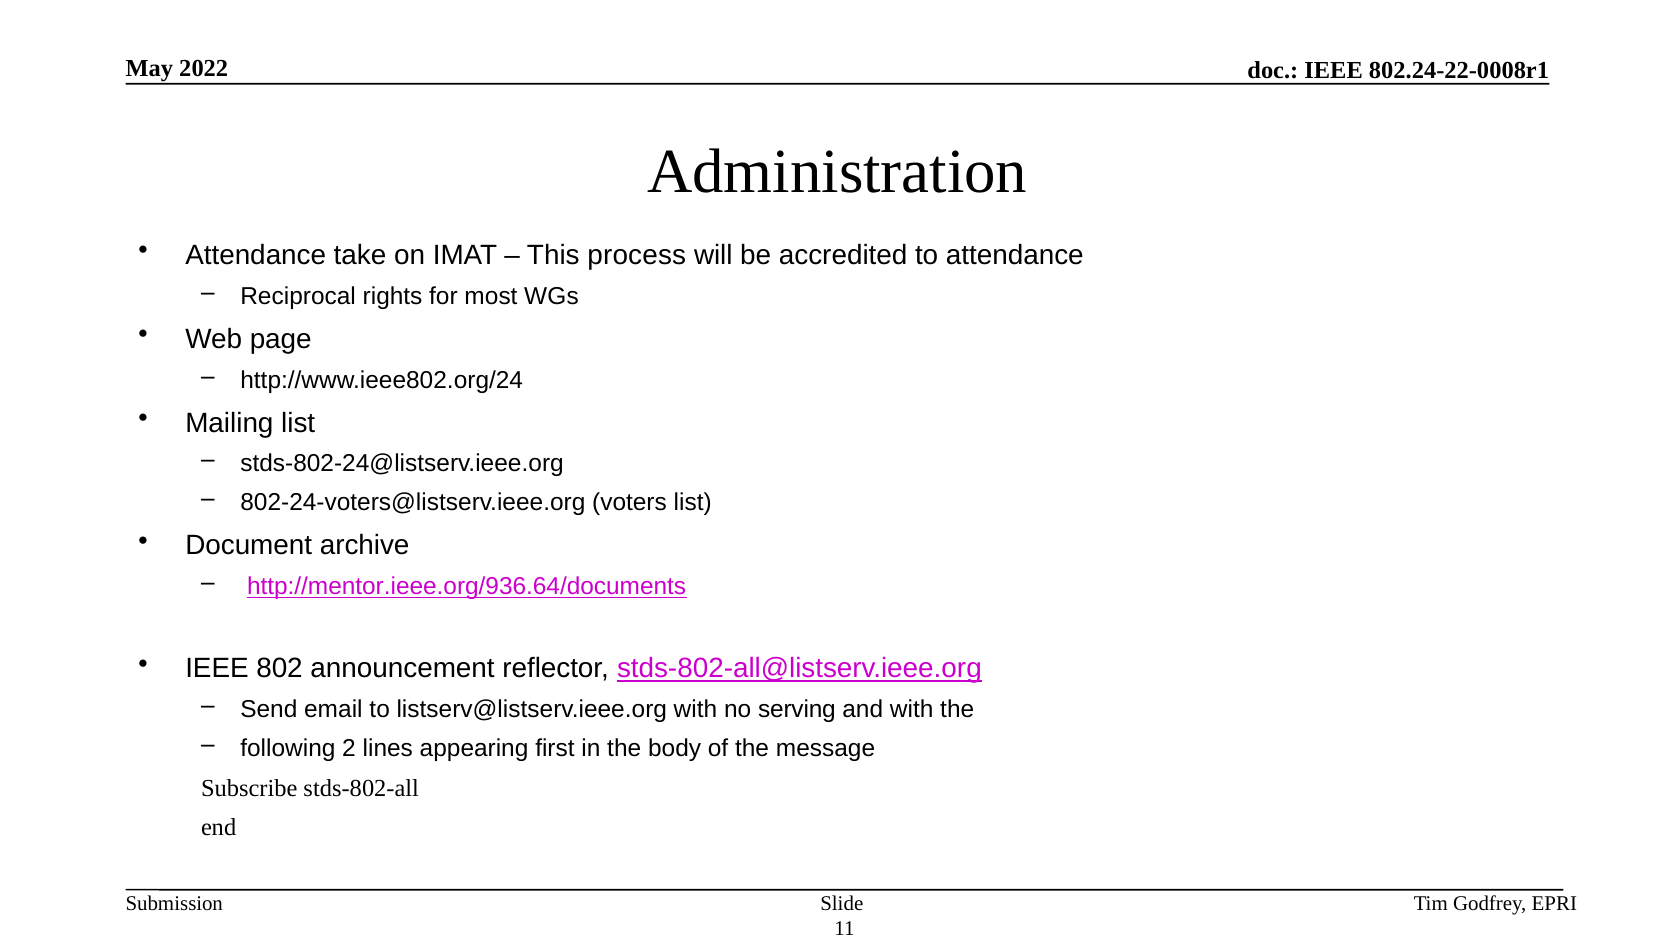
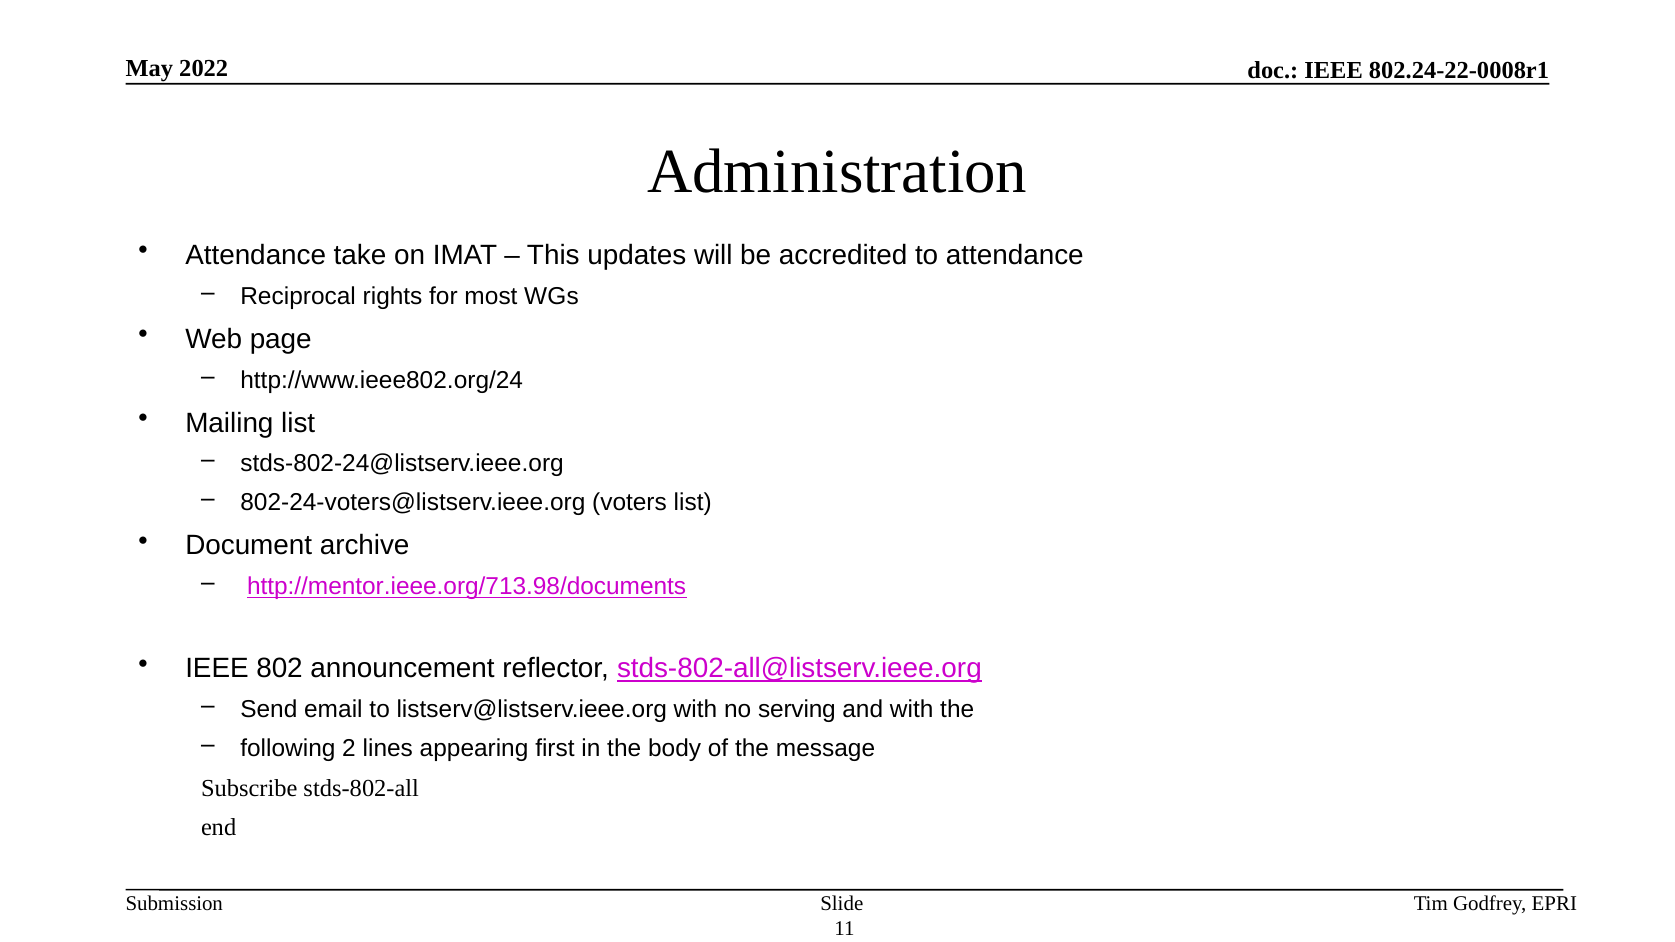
process: process -> updates
http://mentor.ieee.org/936.64/documents: http://mentor.ieee.org/936.64/documents -> http://mentor.ieee.org/713.98/documents
